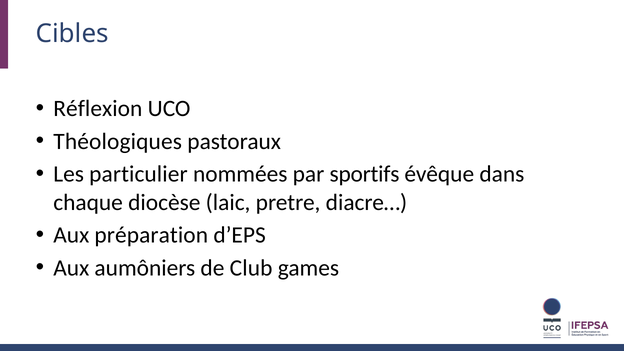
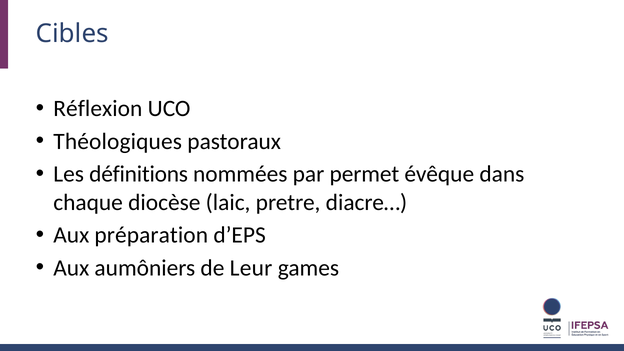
particulier: particulier -> définitions
sportifs: sportifs -> permet
Club: Club -> Leur
